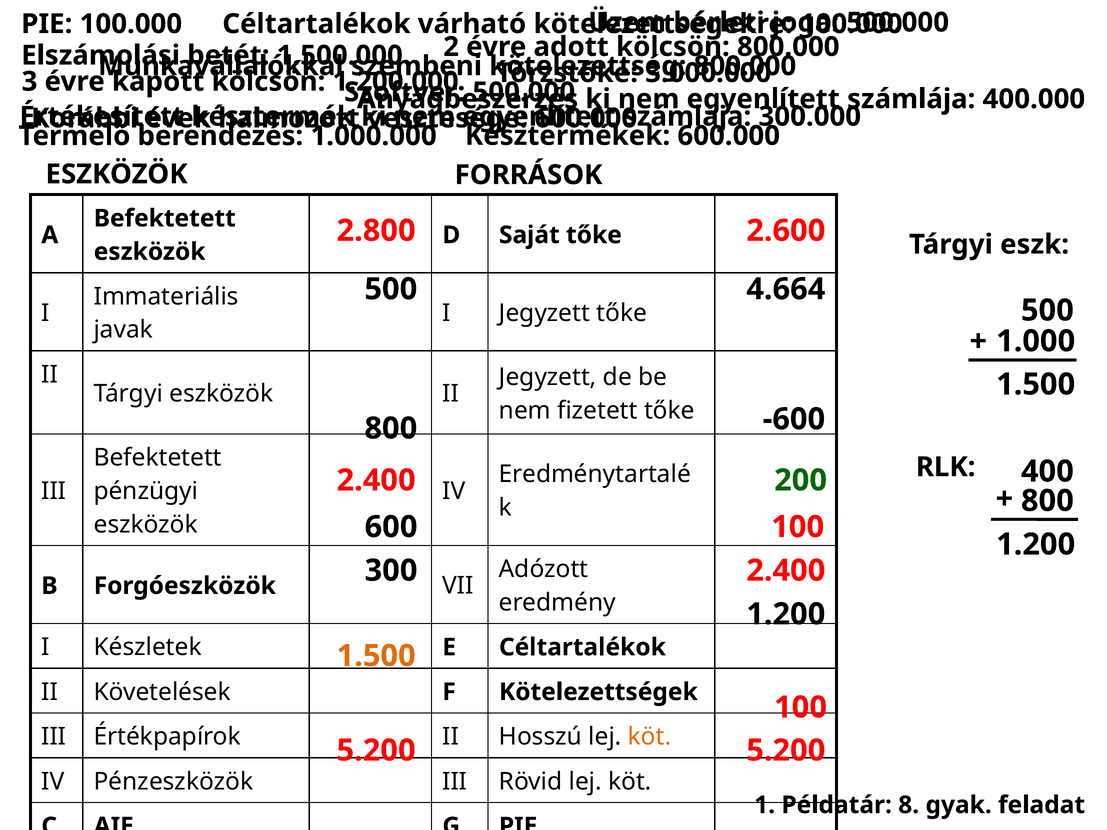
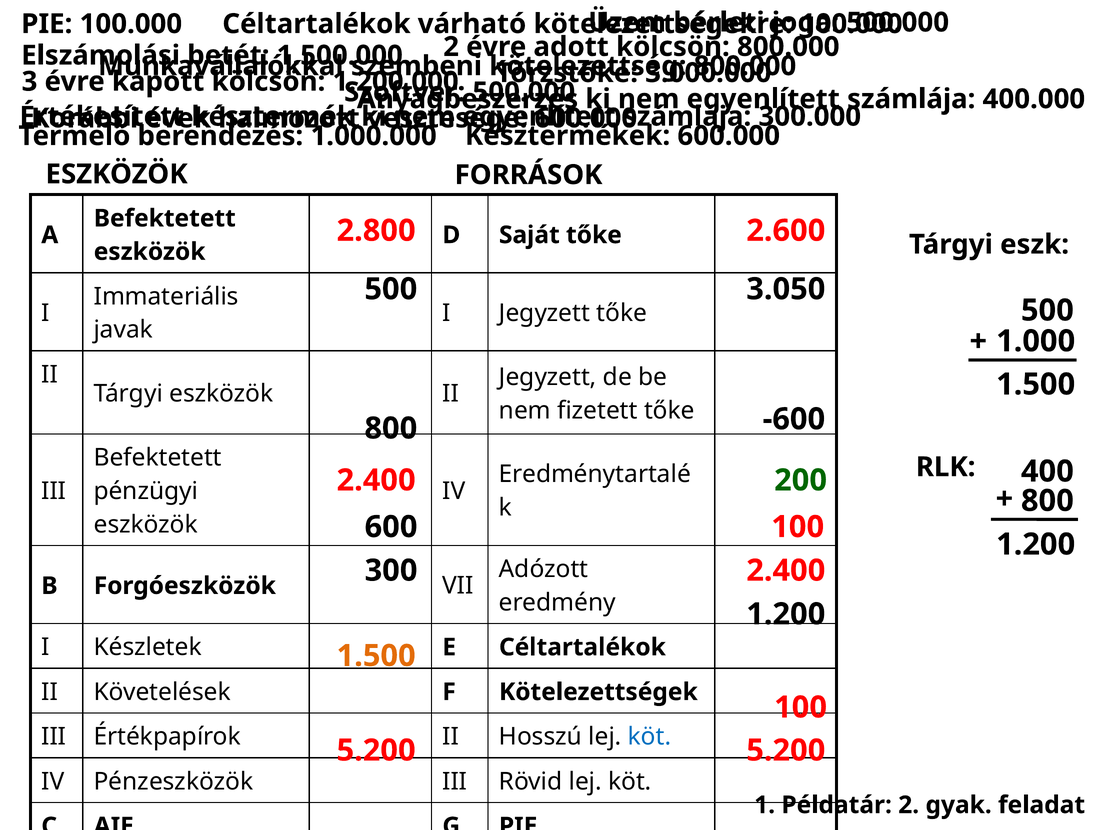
4.664: 4.664 -> 3.050
köt at (649, 737) colour: orange -> blue
Példatár 8: 8 -> 2
